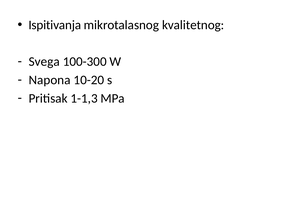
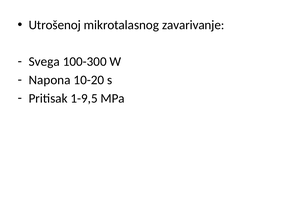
Ispitivanja: Ispitivanja -> Utrošenoj
kvalitetnog: kvalitetnog -> zavarivanje
1-1,3: 1-1,3 -> 1-9,5
